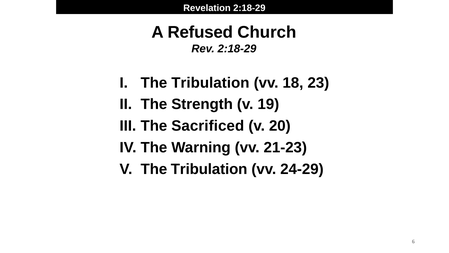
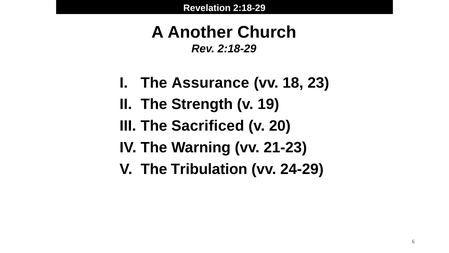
Refused: Refused -> Another
Tribulation at (210, 83): Tribulation -> Assurance
